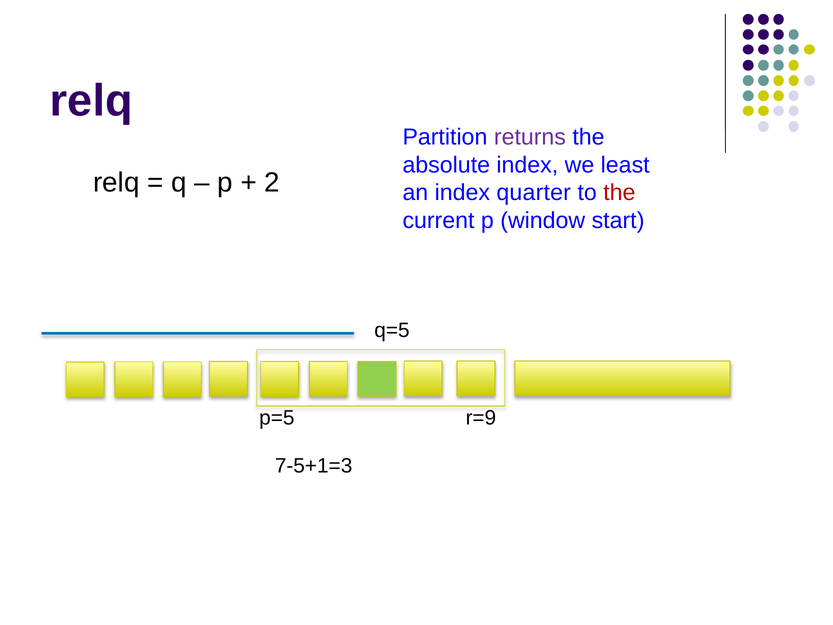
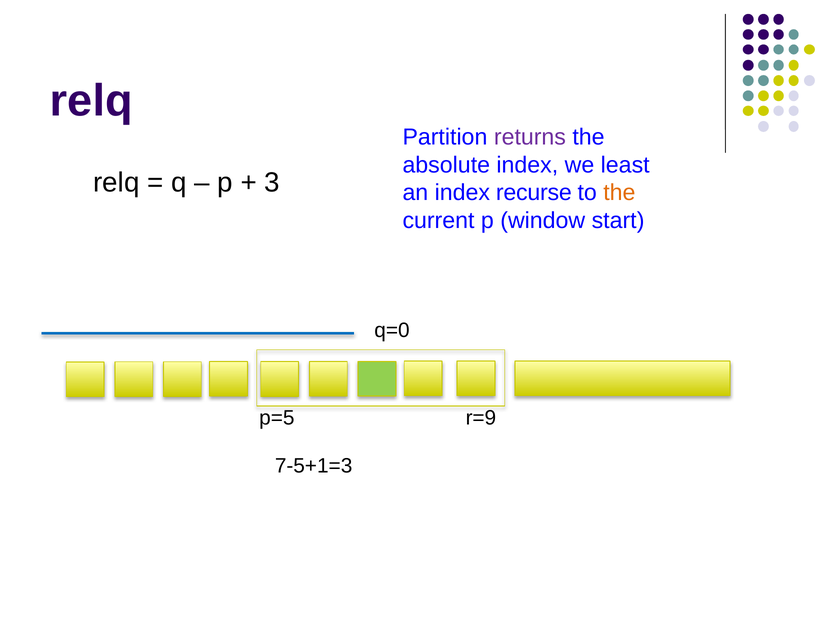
2: 2 -> 3
quarter: quarter -> recurse
the at (619, 193) colour: red -> orange
q=5: q=5 -> q=0
